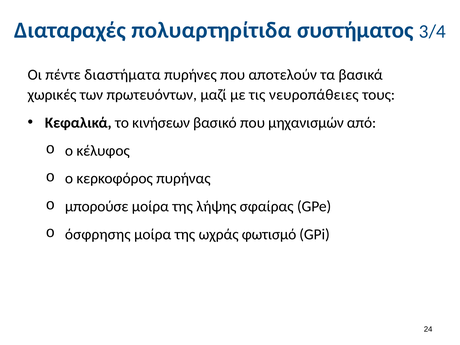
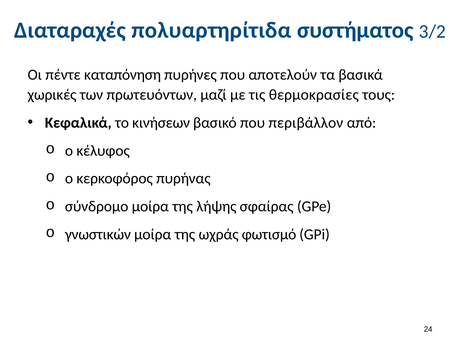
3/4: 3/4 -> 3/2
διαστήματα: διαστήματα -> καταπόνηση
νευροπάθειες: νευροπάθειες -> θερμοκρασίες
μηχανισμών: μηχανισμών -> περιβάλλον
μπορούσε: μπορούσε -> σύνδρομο
όσφρησης: όσφρησης -> γνωστικών
